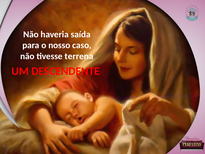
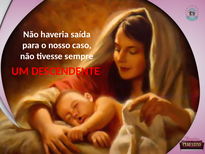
terrena: terrena -> sempre
